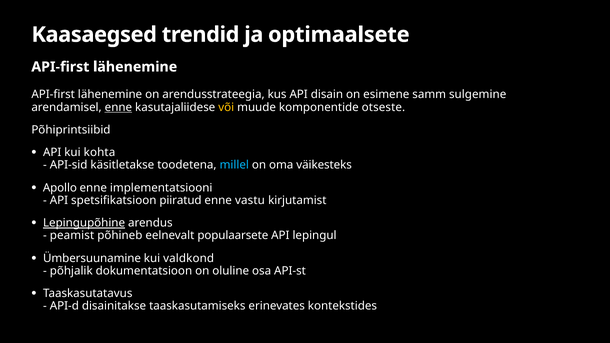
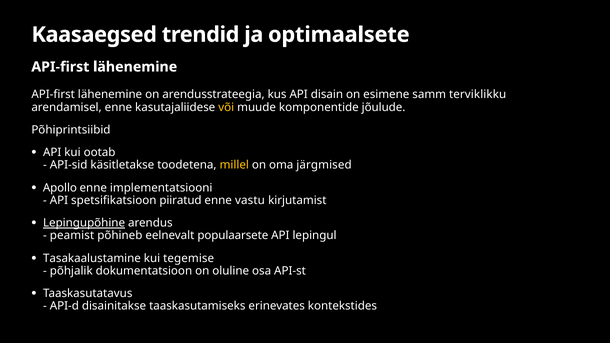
sulgemine: sulgemine -> terviklikku
enne at (118, 107) underline: present -> none
otseste: otseste -> jõulude
kohta: kohta -> ootab
millel colour: light blue -> yellow
väikesteks: väikesteks -> järgmised
Ümbersuunamine: Ümbersuunamine -> Tasakaalustamine
valdkond: valdkond -> tegemise
